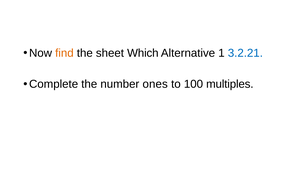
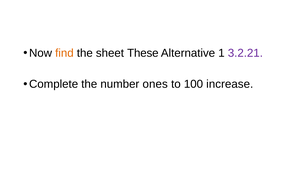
Which: Which -> These
3.2.21 colour: blue -> purple
multiples: multiples -> increase
